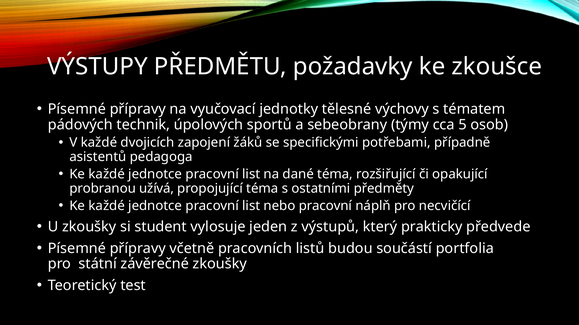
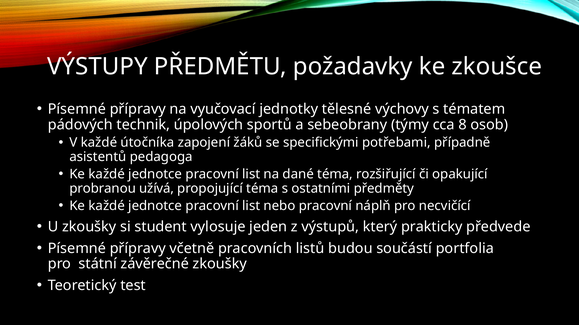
5: 5 -> 8
dvojicích: dvojicích -> útočníka
